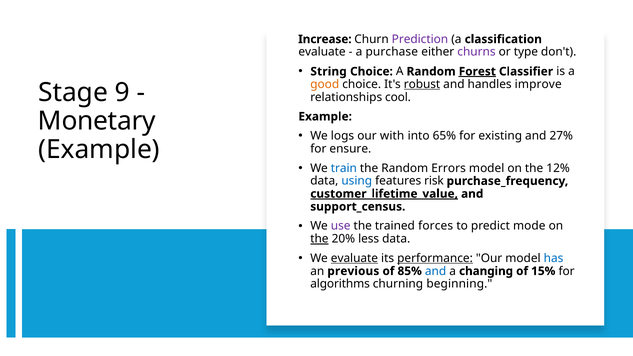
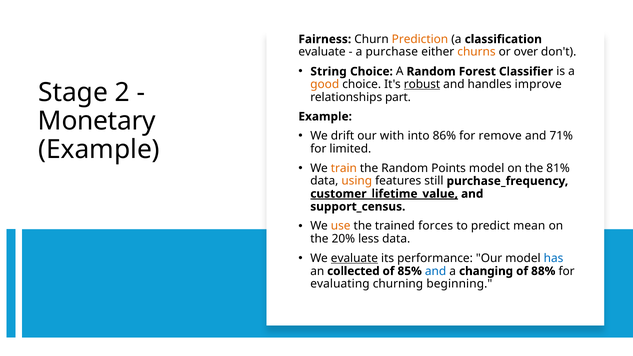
Increase: Increase -> Fairness
Prediction colour: purple -> orange
churns colour: purple -> orange
type: type -> over
Forest underline: present -> none
9: 9 -> 2
cool: cool -> part
logs: logs -> drift
65%: 65% -> 86%
existing: existing -> remove
27%: 27% -> 71%
ensure: ensure -> limited
train colour: blue -> orange
Errors: Errors -> Points
12%: 12% -> 81%
using colour: blue -> orange
risk: risk -> still
use colour: purple -> orange
mode: mode -> mean
the at (319, 239) underline: present -> none
performance underline: present -> none
previous: previous -> collected
15%: 15% -> 88%
algorithms: algorithms -> evaluating
